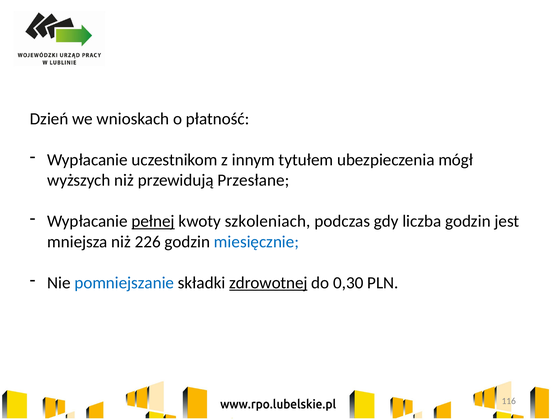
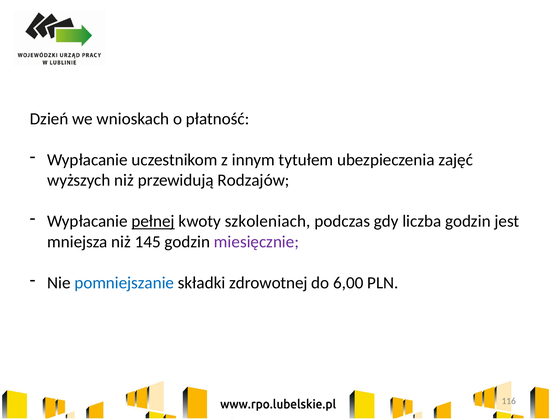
mógł: mógł -> zajęć
Przesłane: Przesłane -> Rodzajów
226: 226 -> 145
miesięcznie colour: blue -> purple
zdrowotnej underline: present -> none
0,30: 0,30 -> 6,00
